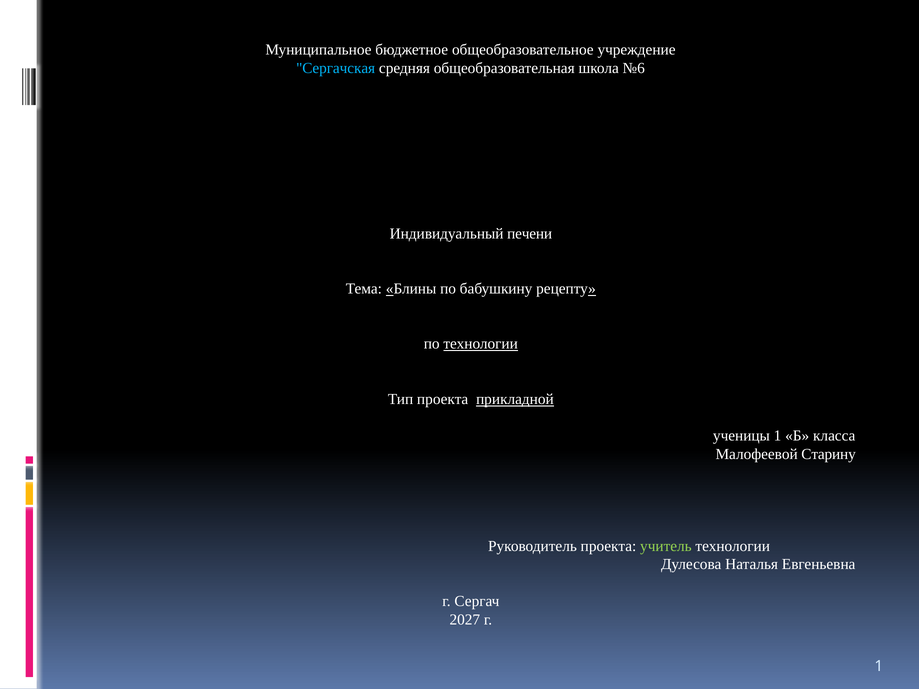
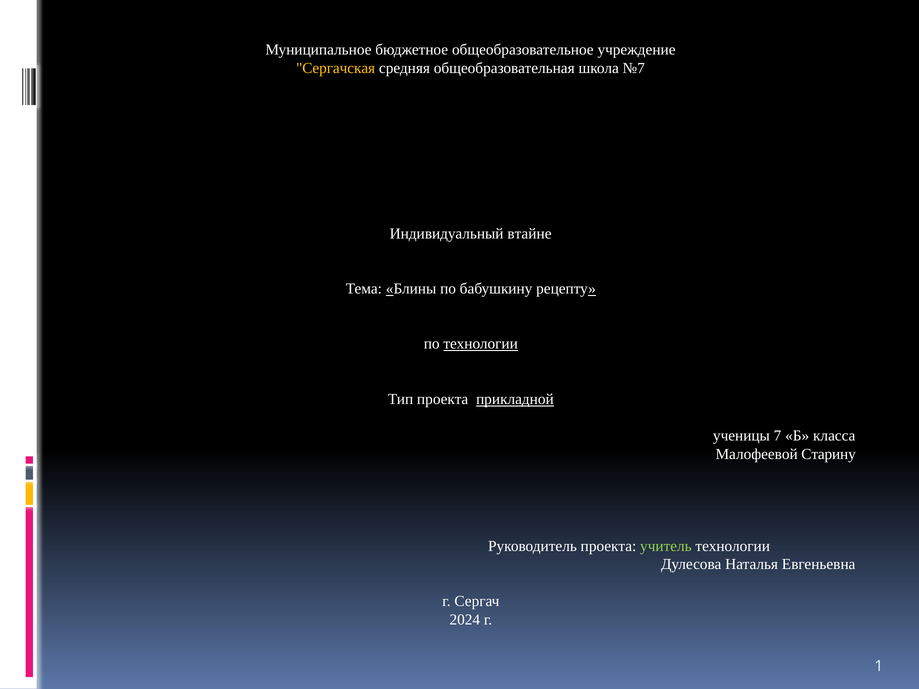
Сергачская colour: light blue -> yellow
№6: №6 -> №7
печени: печени -> втайне
ученицы 1: 1 -> 7
2027: 2027 -> 2024
